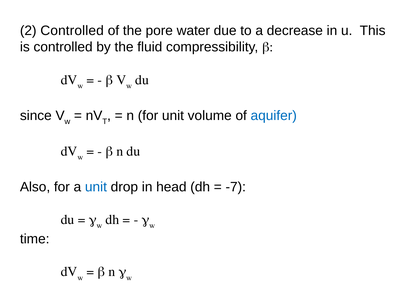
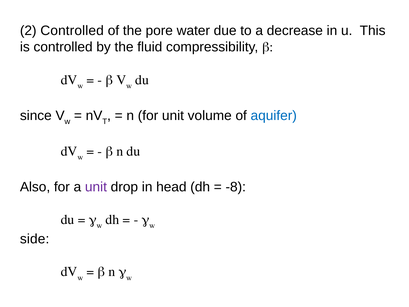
unit at (96, 187) colour: blue -> purple
-7: -7 -> -8
time: time -> side
